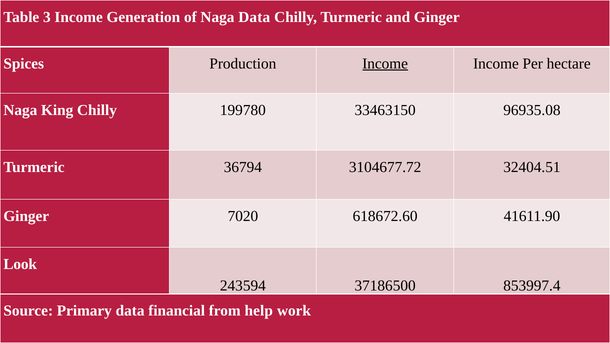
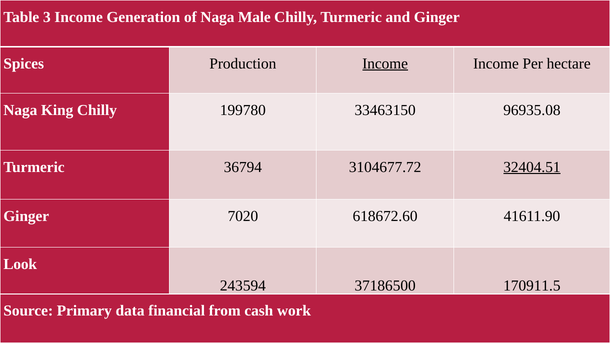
Naga Data: Data -> Male
32404.51 underline: none -> present
853997.4: 853997.4 -> 170911.5
help: help -> cash
